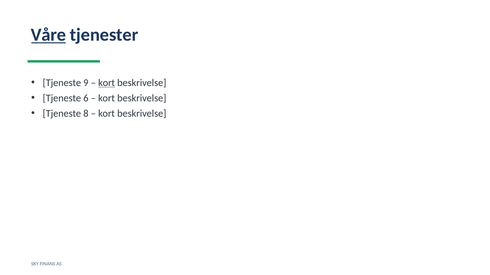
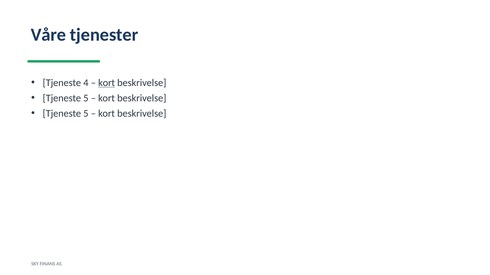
Våre underline: present -> none
9: 9 -> 4
6 at (86, 98): 6 -> 5
8 at (86, 114): 8 -> 5
